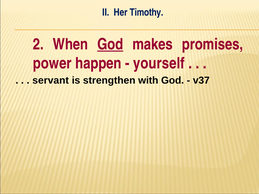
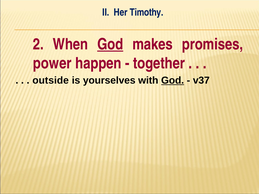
yourself: yourself -> together
servant: servant -> outside
strengthen: strengthen -> yourselves
God at (173, 80) underline: none -> present
